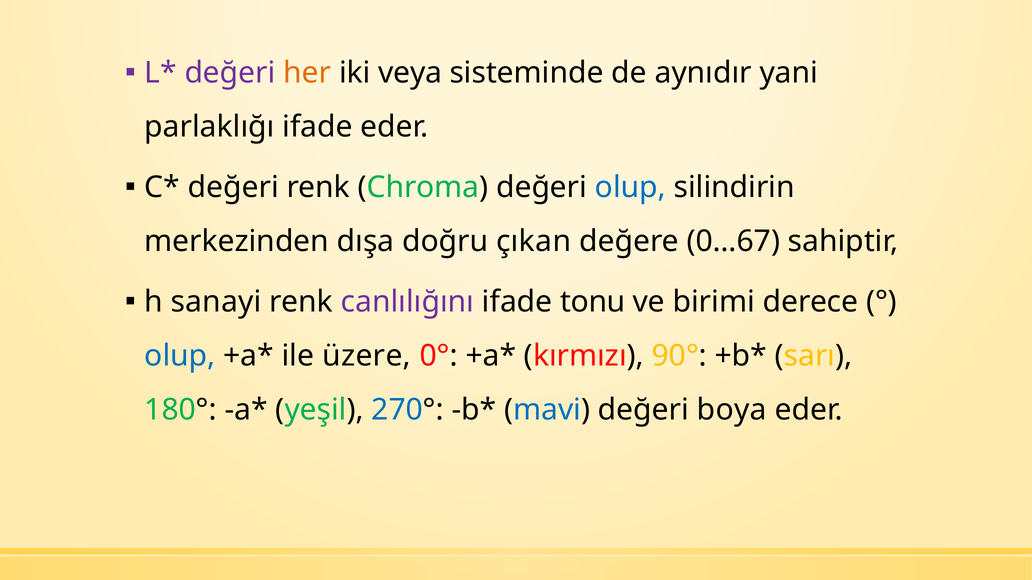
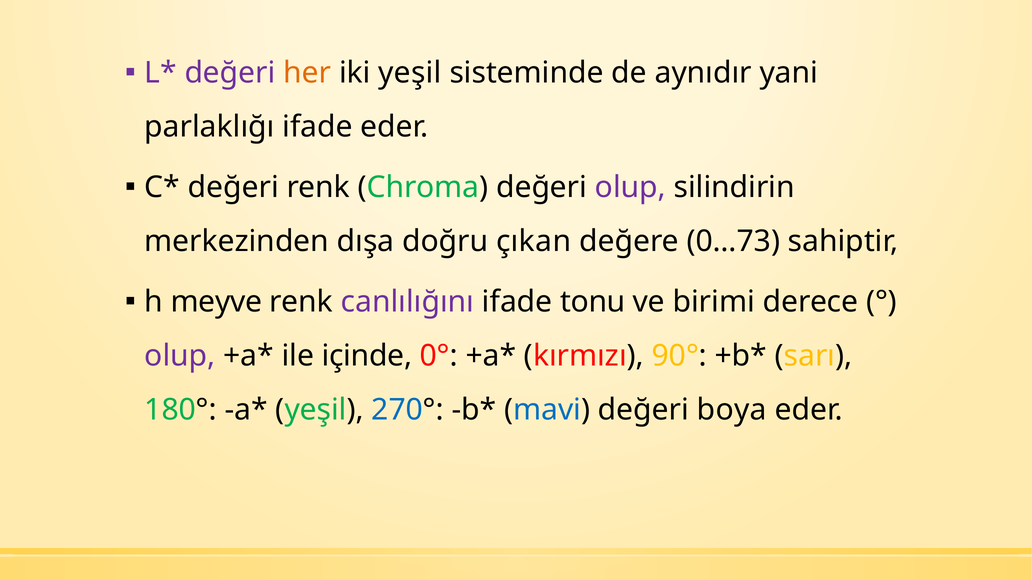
iki veya: veya -> yeşil
olup at (630, 188) colour: blue -> purple
0…67: 0…67 -> 0…73
sanayi: sanayi -> meyve
olup at (180, 356) colour: blue -> purple
üzere: üzere -> içinde
